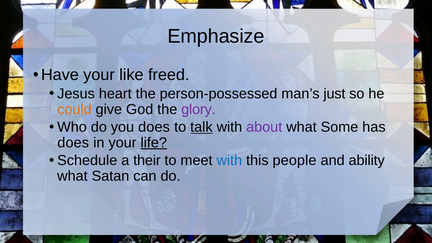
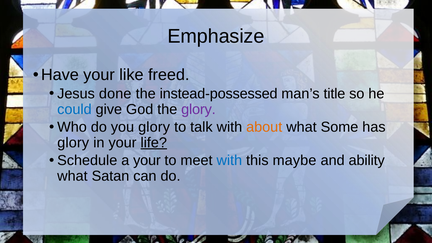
heart: heart -> done
person-possessed: person-possessed -> instead-possessed
just: just -> title
could colour: orange -> blue
you does: does -> glory
talk underline: present -> none
about colour: purple -> orange
does at (73, 143): does -> glory
a their: their -> your
people: people -> maybe
